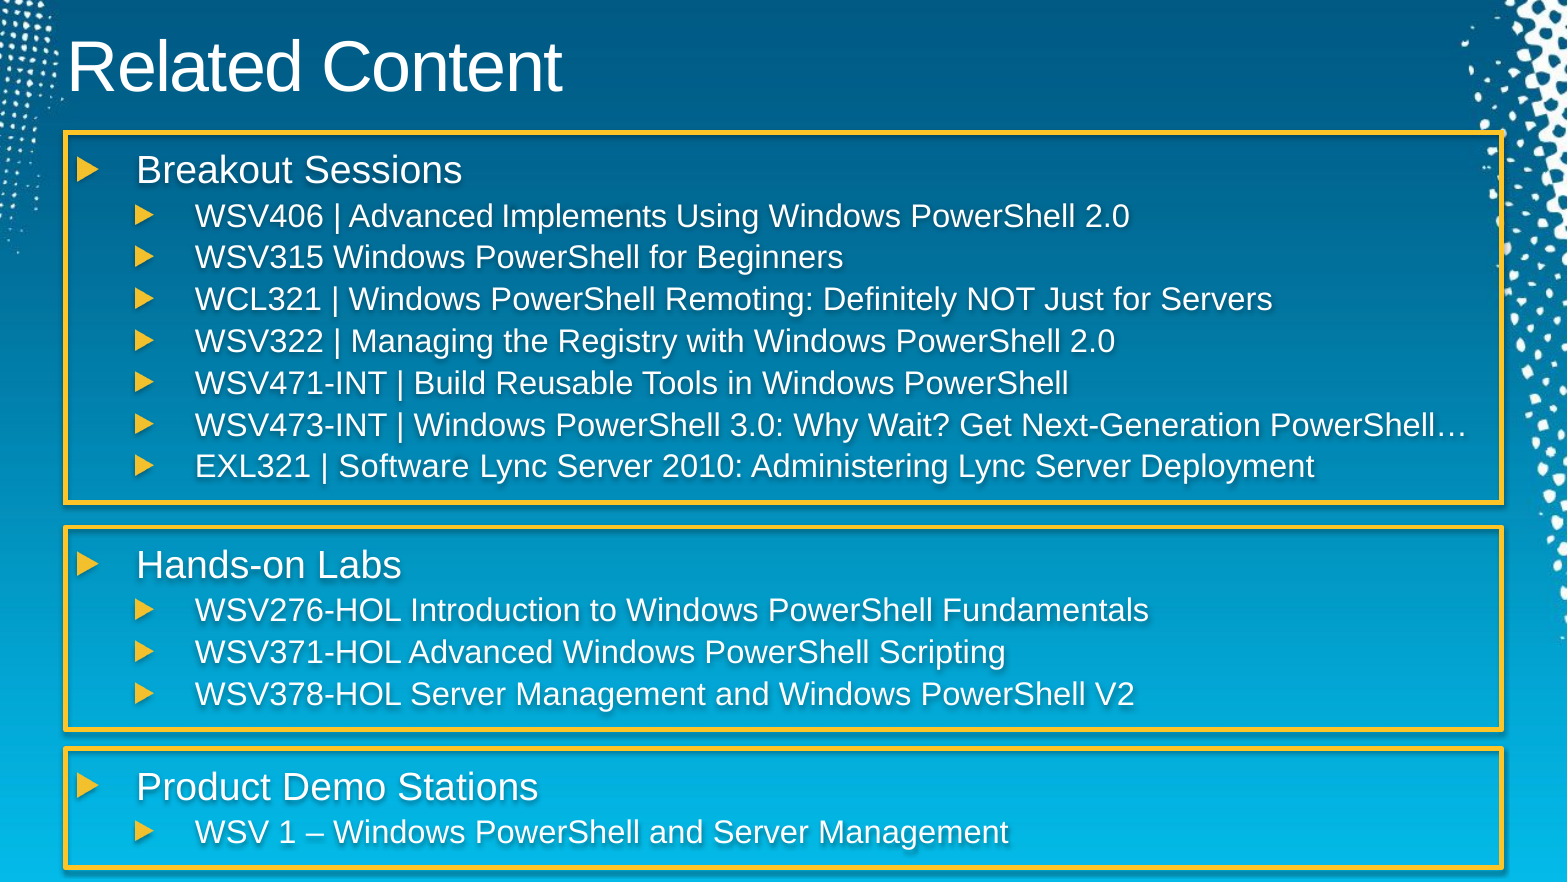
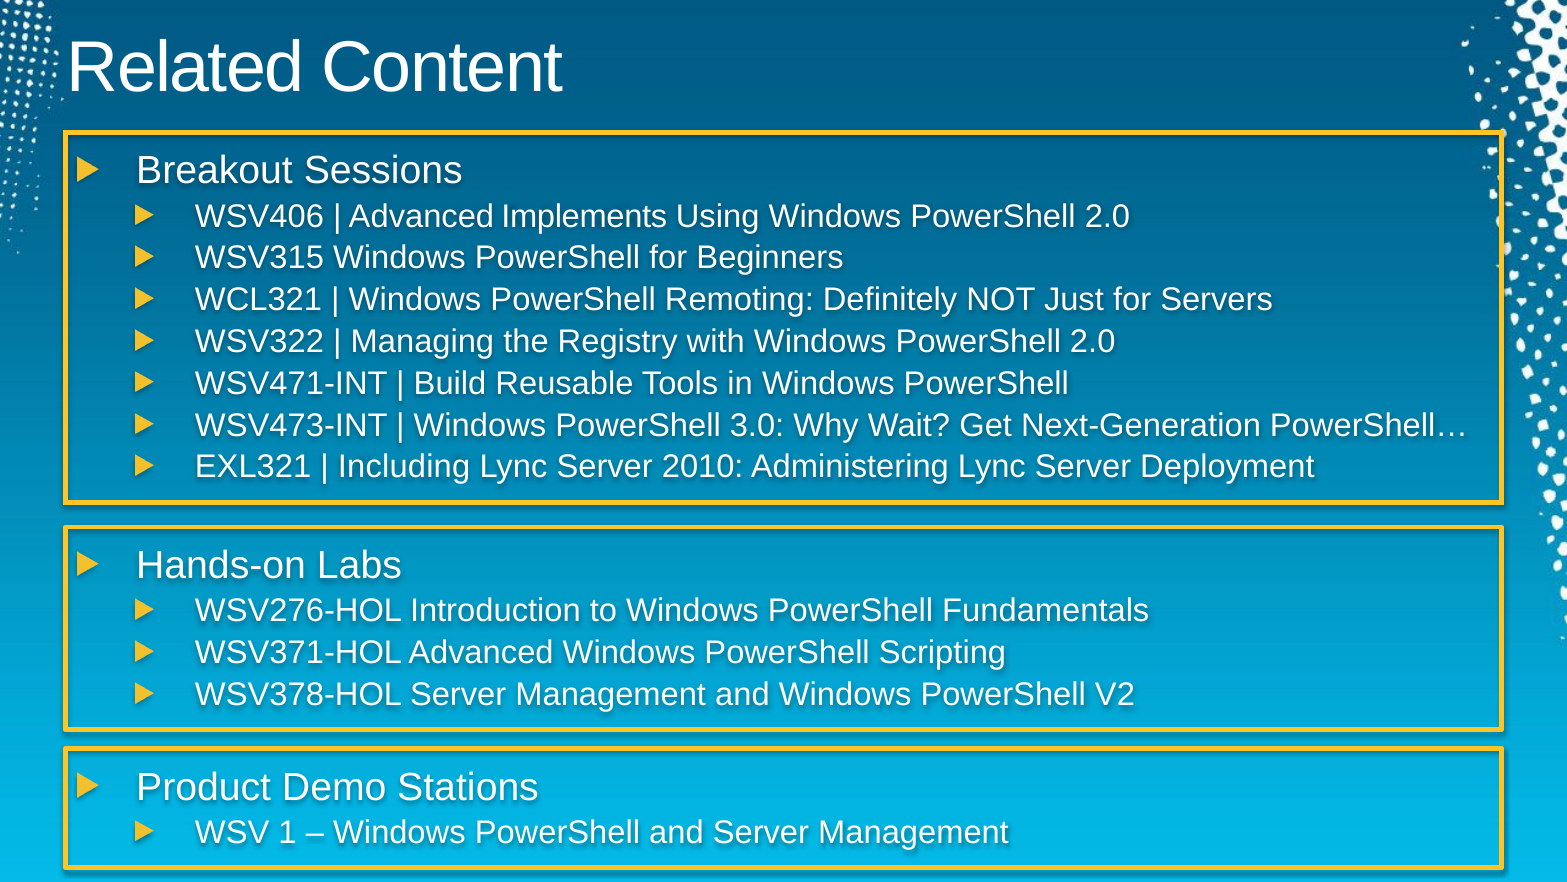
Software: Software -> Including
